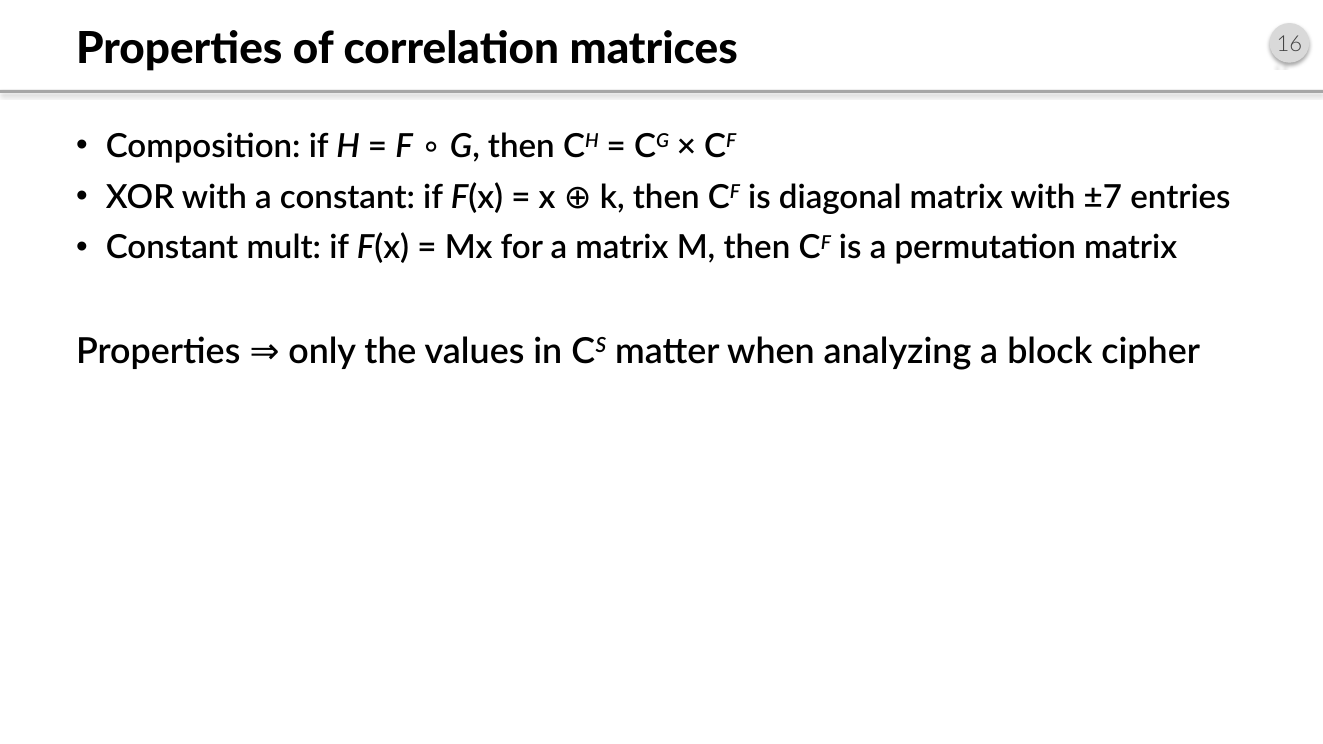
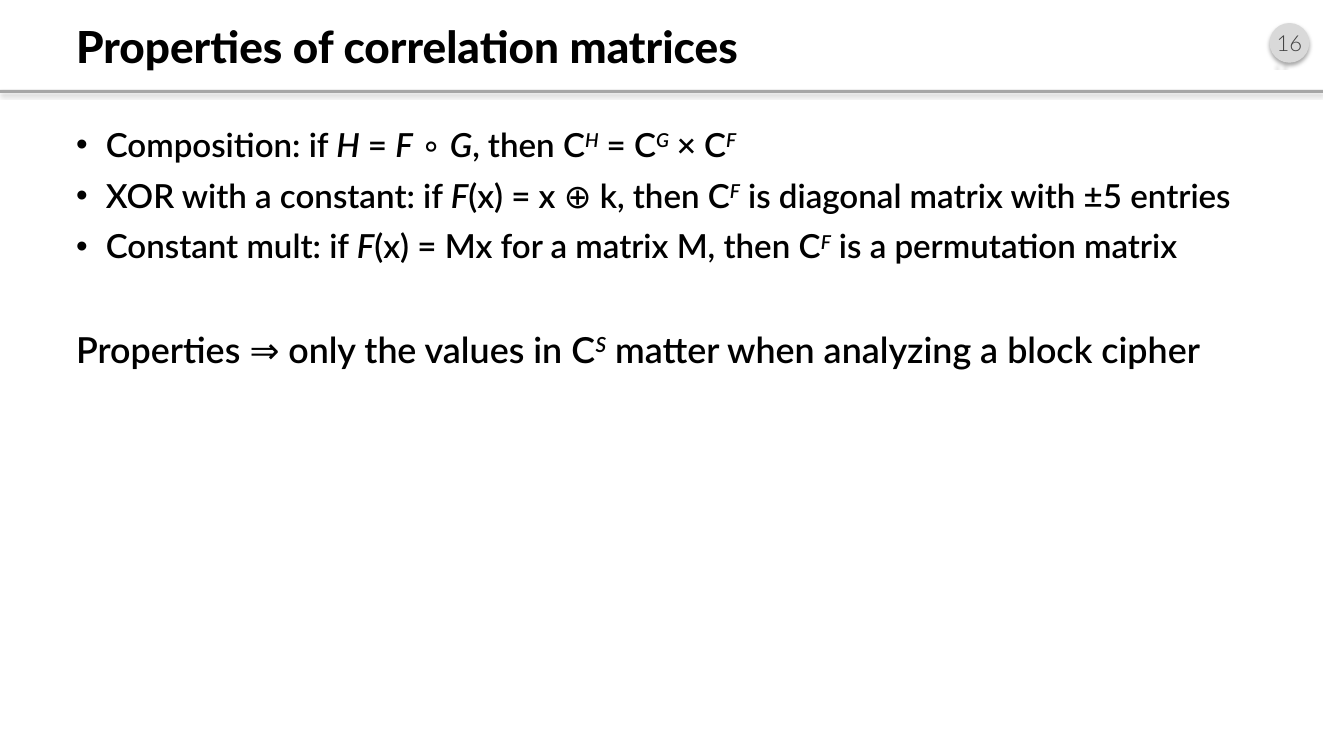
±7: ±7 -> ±5
